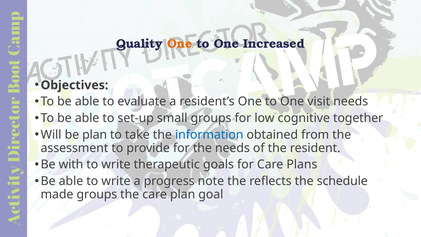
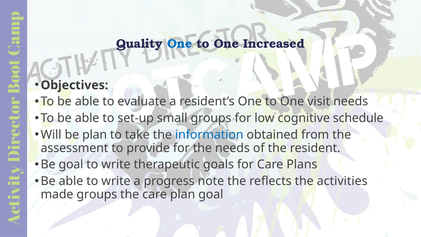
One at (180, 44) colour: orange -> blue
together: together -> schedule
Be with: with -> goal
schedule: schedule -> activities
